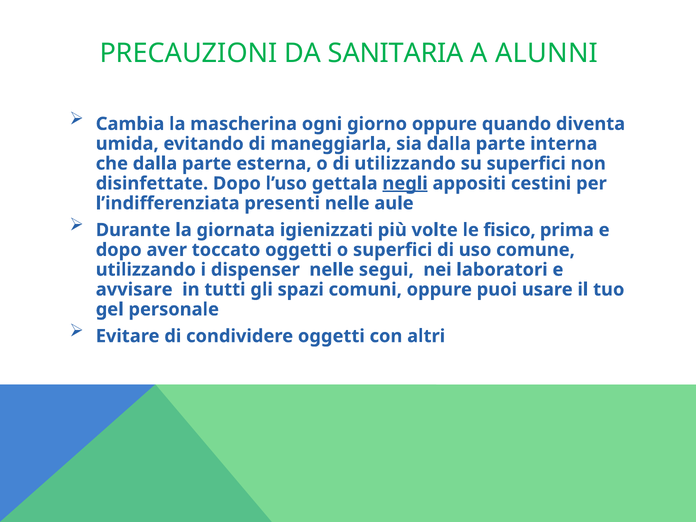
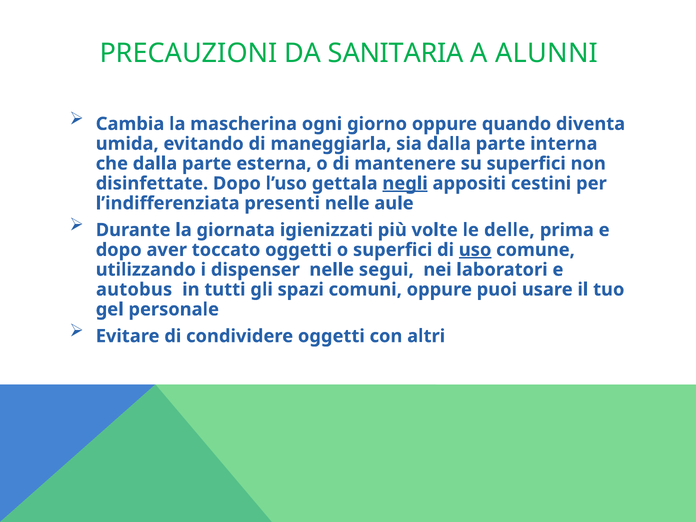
di utilizzando: utilizzando -> mantenere
fisico: fisico -> delle
uso underline: none -> present
avvisare: avvisare -> autobus
